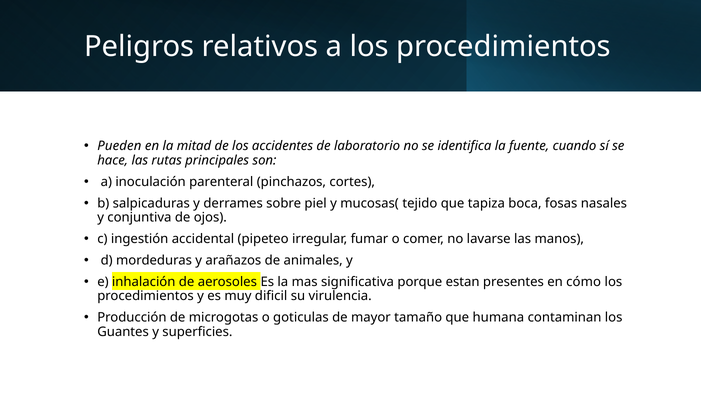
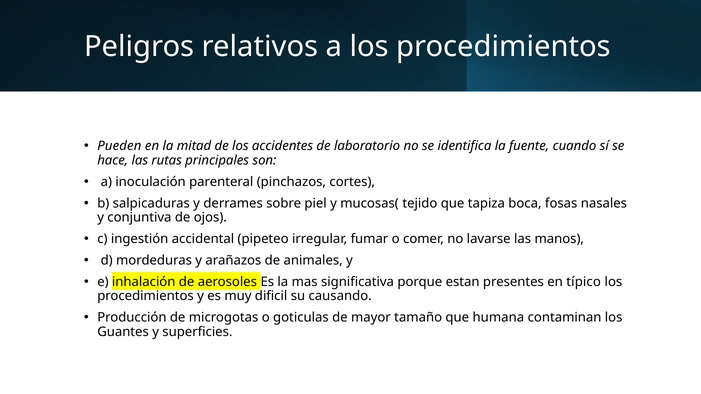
cómo: cómo -> típico
virulencia: virulencia -> causando
